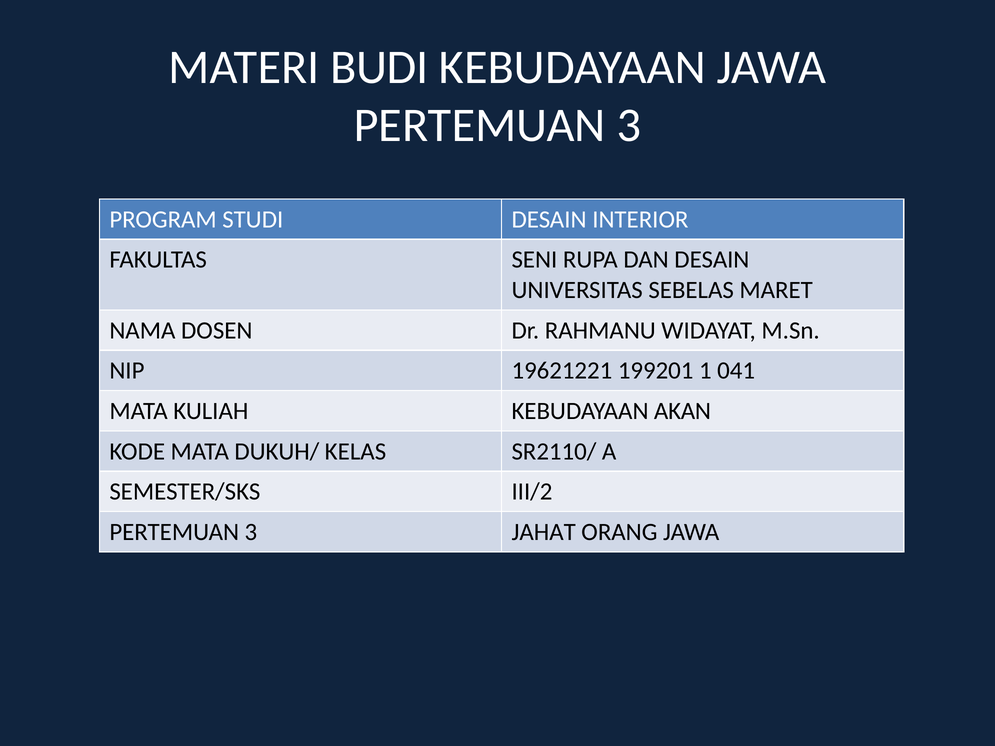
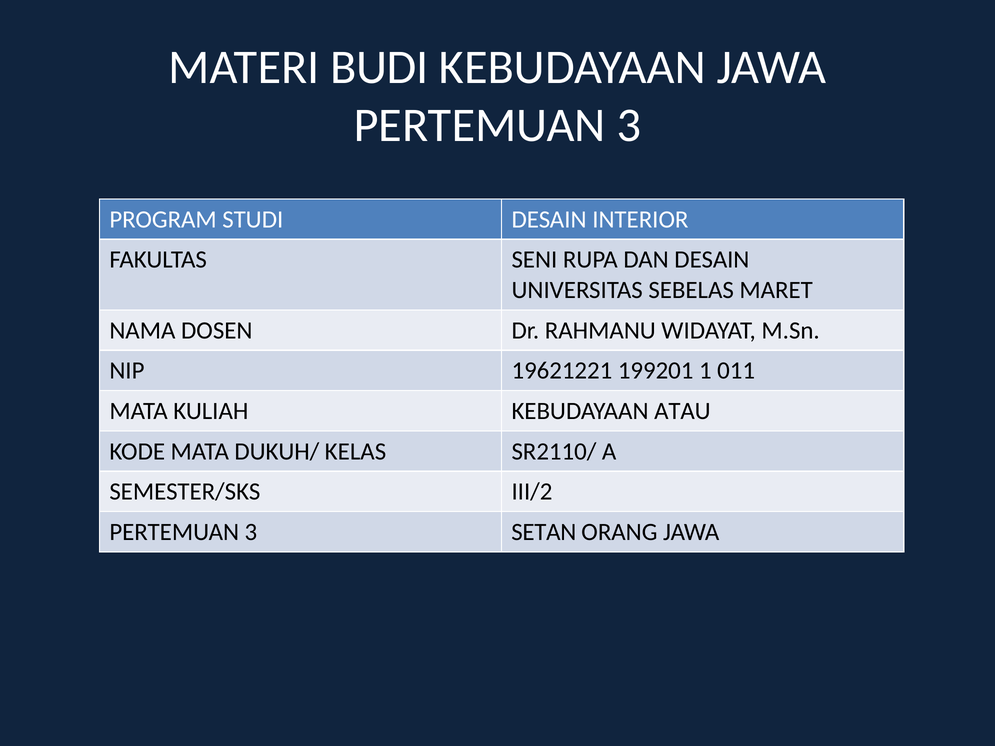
041: 041 -> 011
AKAN: AKAN -> ATAU
JAHAT: JAHAT -> SETAN
